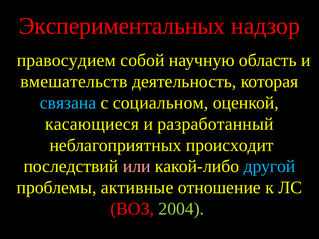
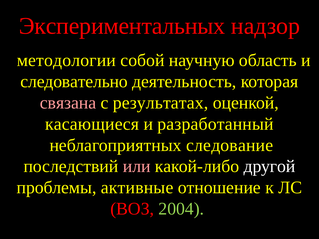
правосудием: правосудием -> методологии
вмешательств: вмешательств -> следовательно
связана colour: light blue -> pink
социальном: социальном -> результатах
происходит: происходит -> следование
другой colour: light blue -> white
